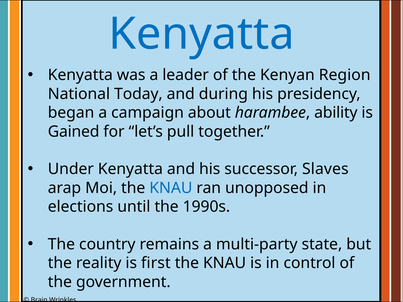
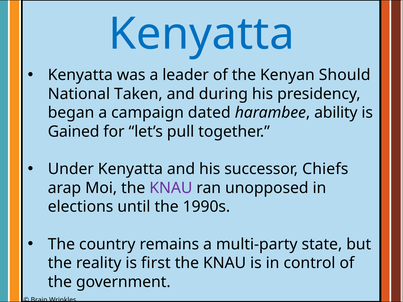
Region: Region -> Should
Today: Today -> Taken
about: about -> dated
Slaves: Slaves -> Chiefs
KNAU at (171, 188) colour: blue -> purple
